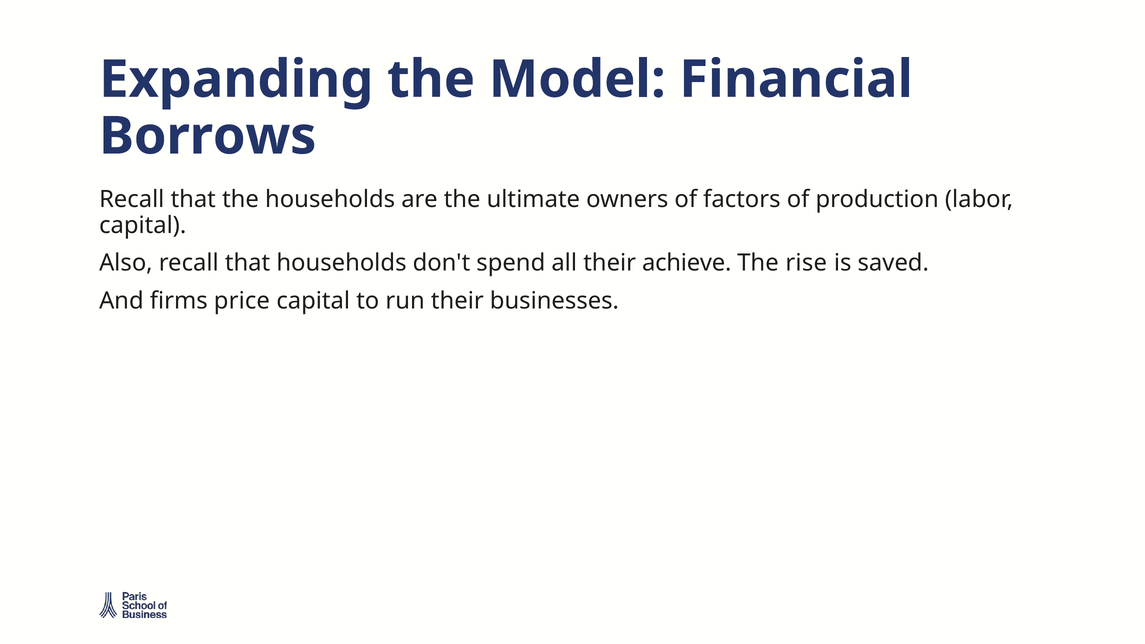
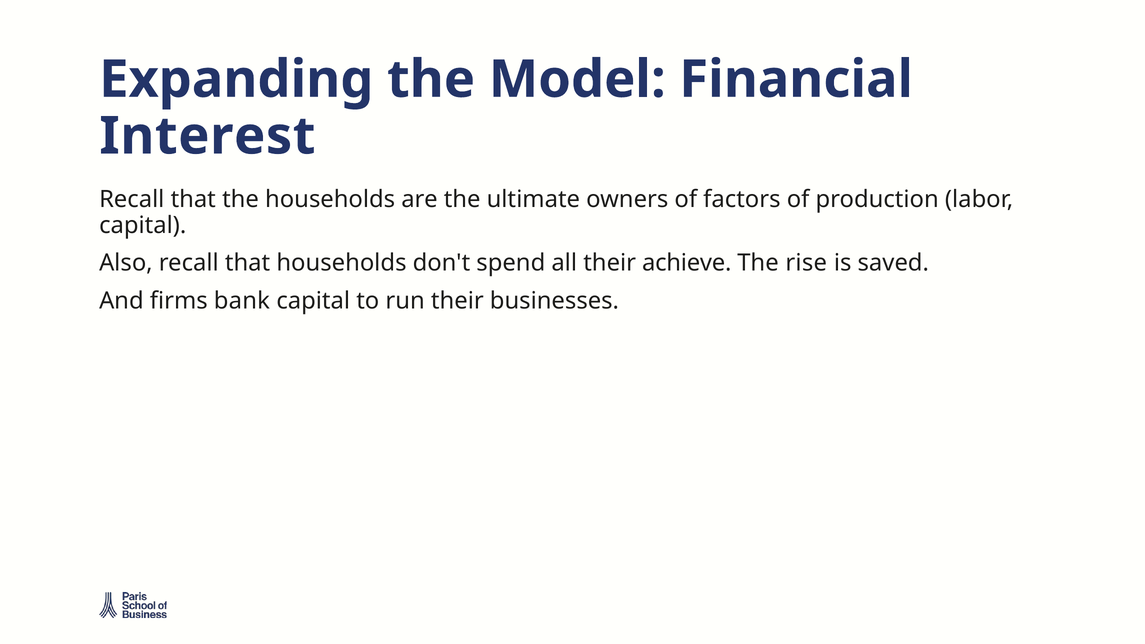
Borrows: Borrows -> Interest
price: price -> bank
